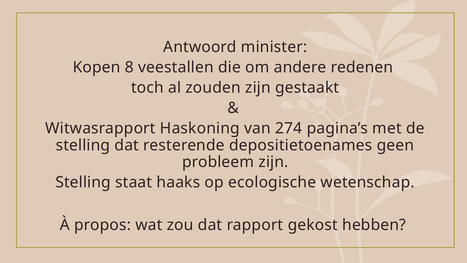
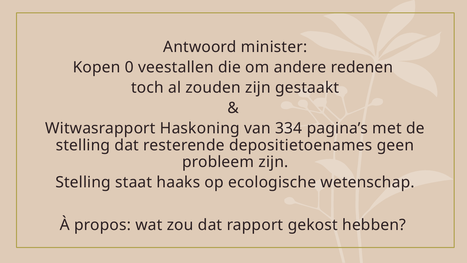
8: 8 -> 0
274: 274 -> 334
